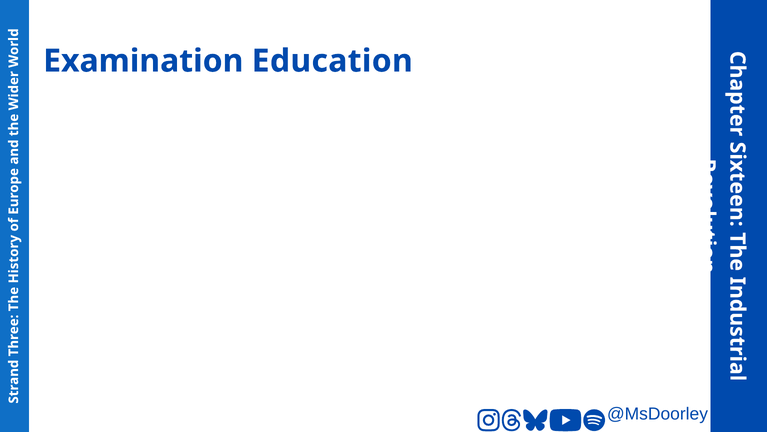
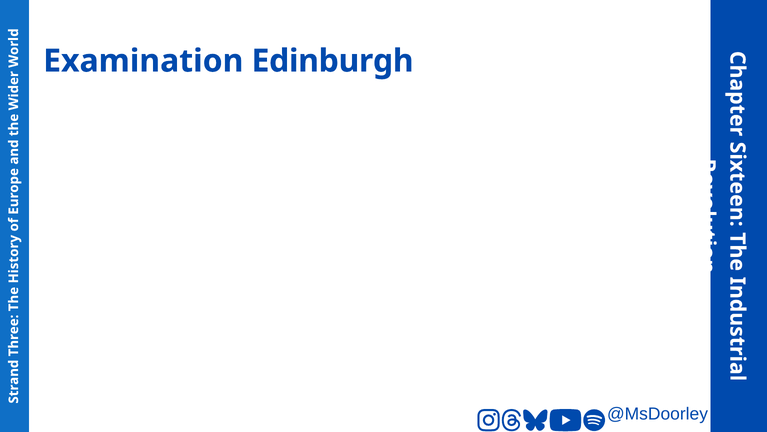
Education: Education -> Edinburgh
